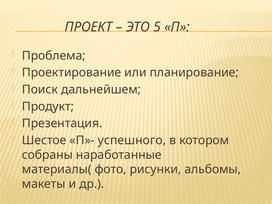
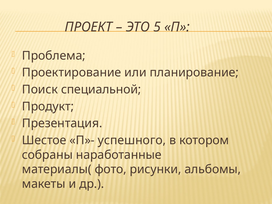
дальнейшем: дальнейшем -> специальной
